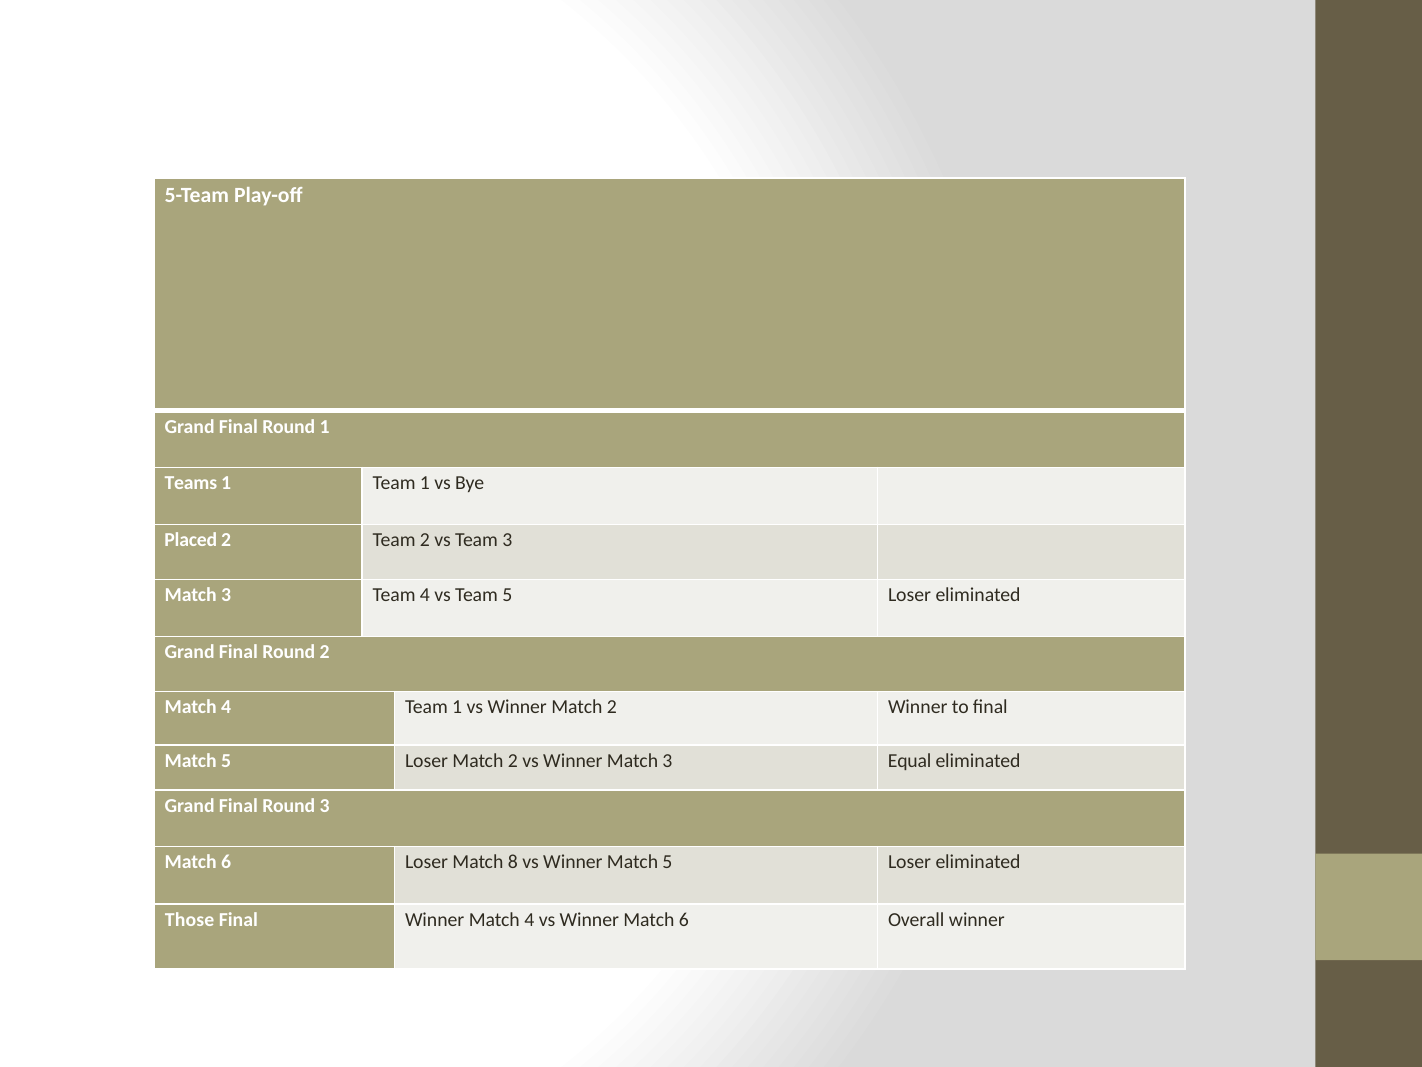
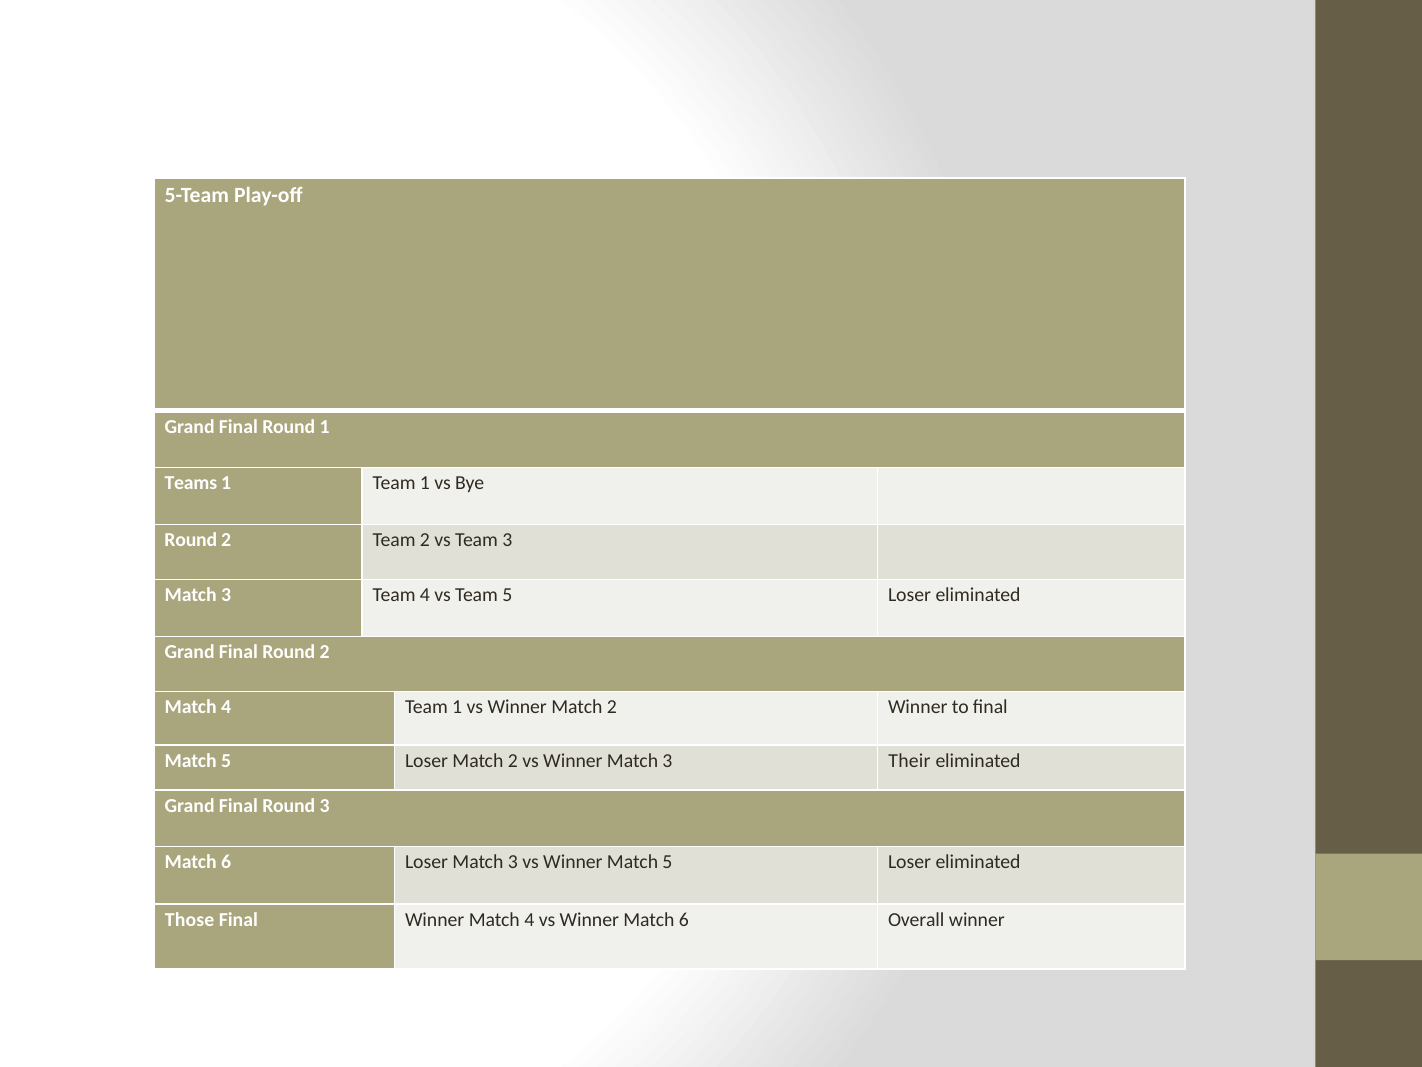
Placed at (191, 540): Placed -> Round
Equal: Equal -> Their
Loser Match 8: 8 -> 3
